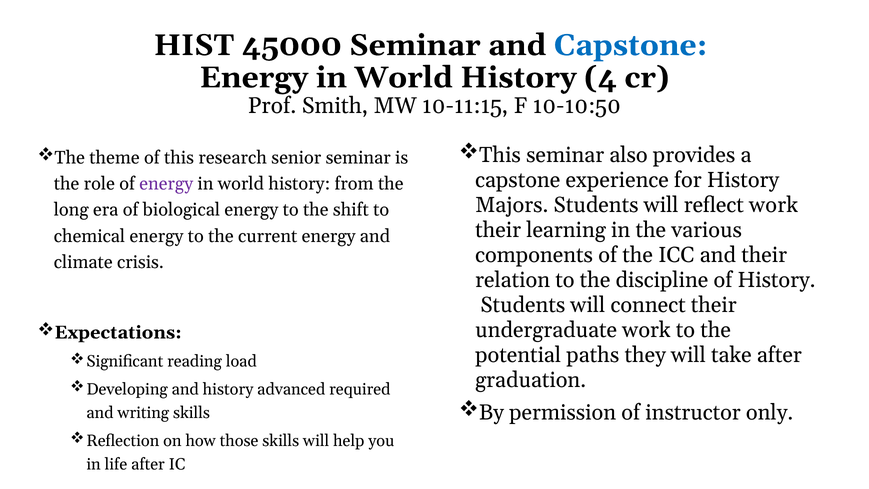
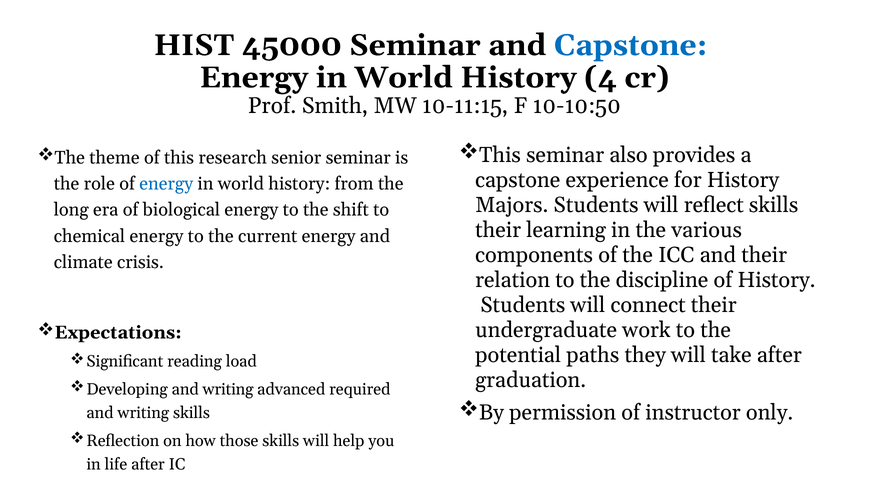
energy at (166, 184) colour: purple -> blue
reflect work: work -> skills
Developing and history: history -> writing
